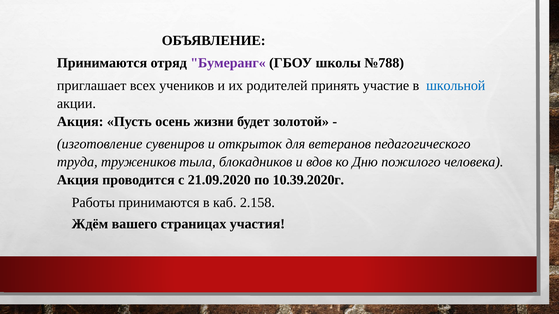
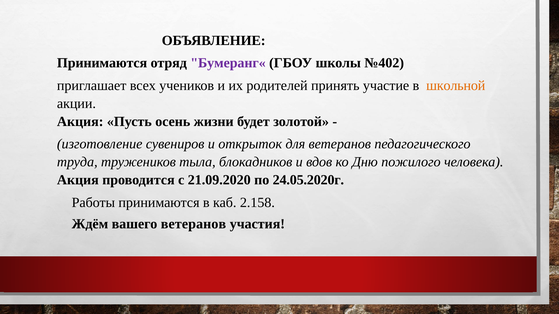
№788: №788 -> №402
школьной colour: blue -> orange
10.39.2020г: 10.39.2020г -> 24.05.2020г
вашего страницах: страницах -> ветеранов
